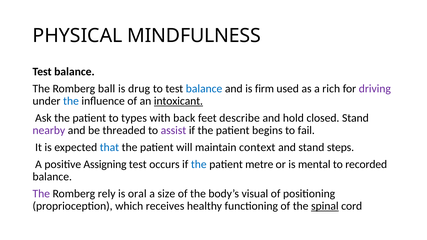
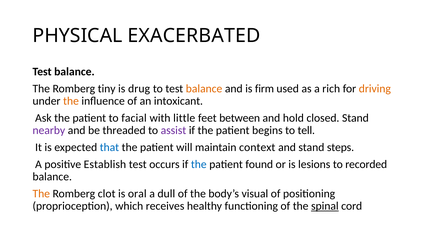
MINDFULNESS: MINDFULNESS -> EXACERBATED
ball: ball -> tiny
balance at (204, 89) colour: blue -> orange
driving colour: purple -> orange
the at (71, 101) colour: blue -> orange
intoxicant underline: present -> none
types: types -> facial
back: back -> little
describe: describe -> between
fail: fail -> tell
Assigning: Assigning -> Establish
metre: metre -> found
mental: mental -> lesions
The at (41, 194) colour: purple -> orange
rely: rely -> clot
size: size -> dull
